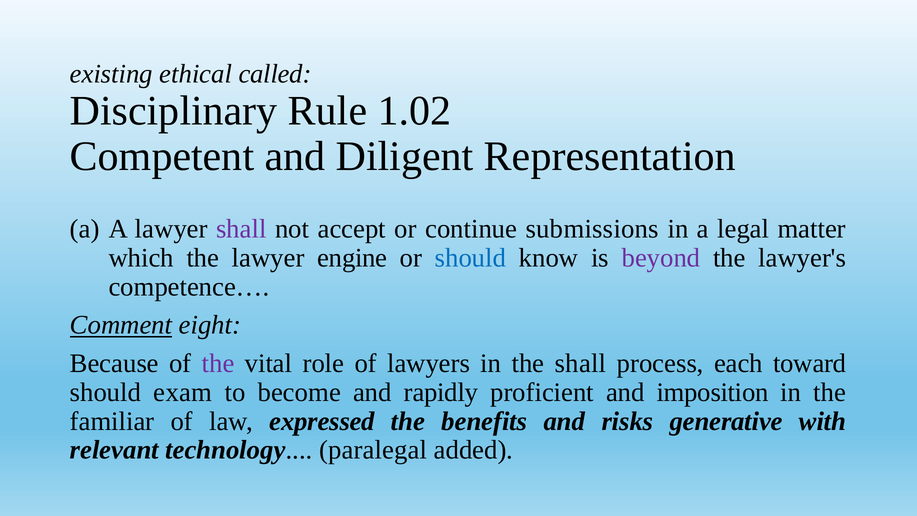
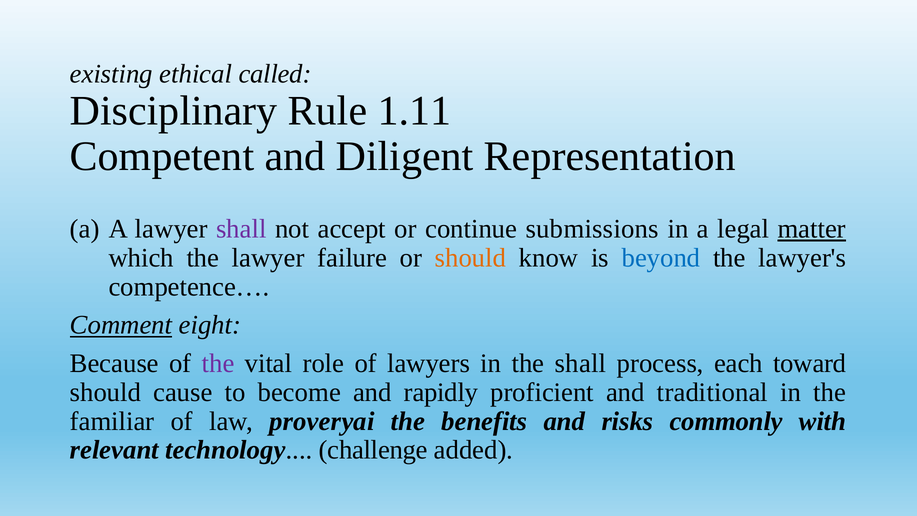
1.02: 1.02 -> 1.11
matter underline: none -> present
engine: engine -> failure
should at (470, 258) colour: blue -> orange
beyond colour: purple -> blue
exam: exam -> cause
imposition: imposition -> traditional
expressed: expressed -> proveryai
generative: generative -> commonly
paralegal: paralegal -> challenge
